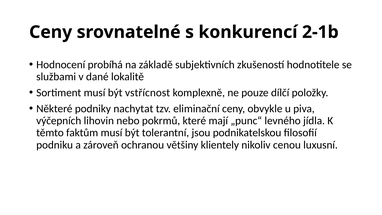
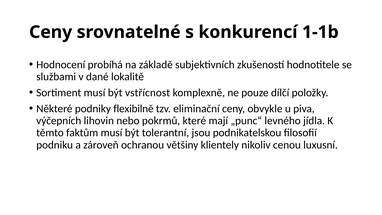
2-1b: 2-1b -> 1-1b
nachytat: nachytat -> flexibilně
